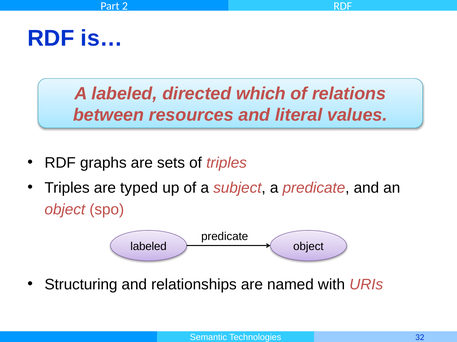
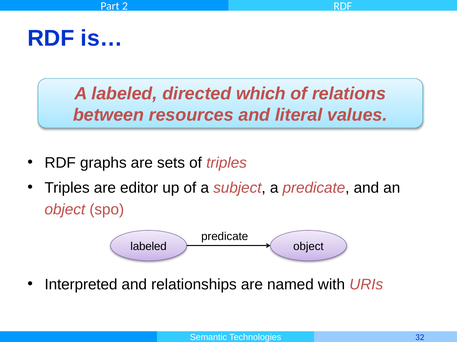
typed: typed -> editor
Structuring: Structuring -> Interpreted
